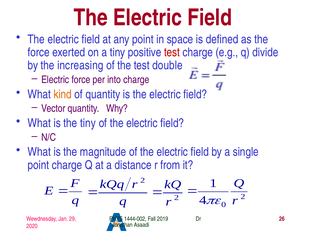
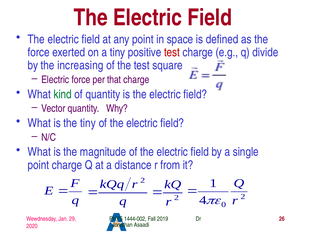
double: double -> square
into: into -> that
kind colour: orange -> green
